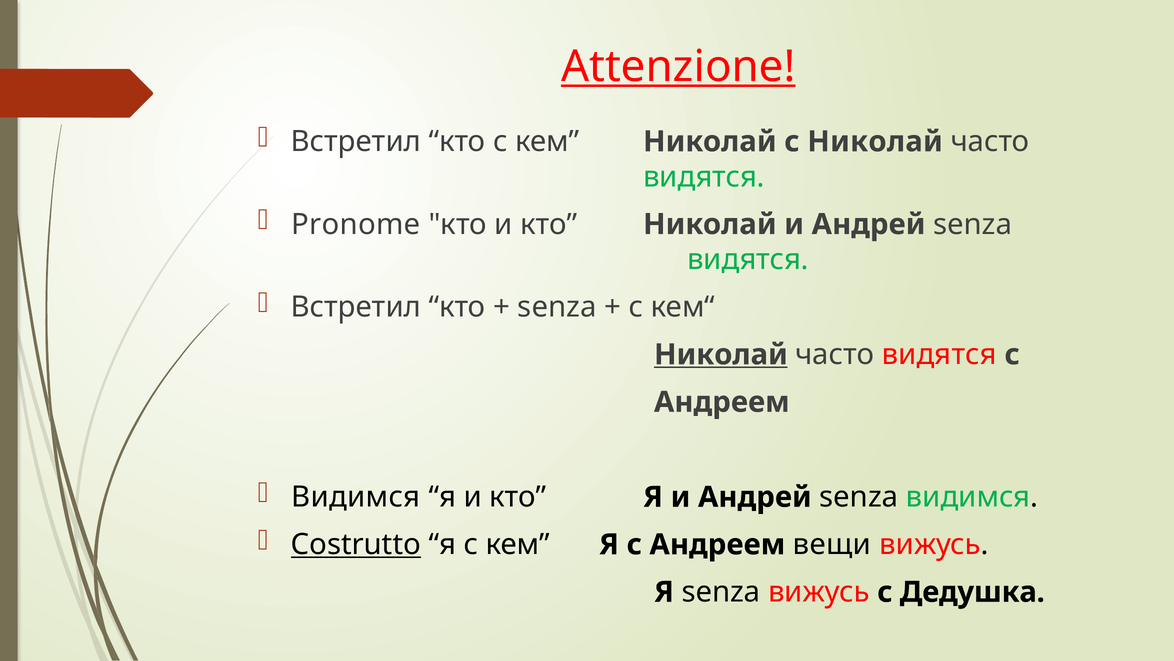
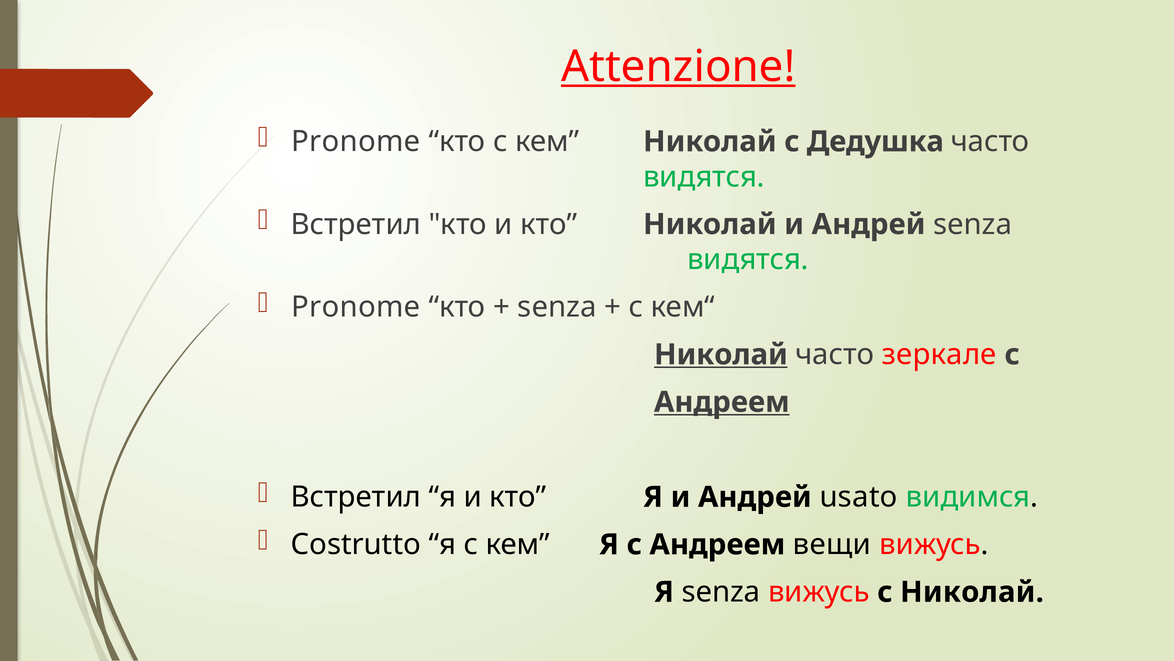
Встретил at (356, 141): Встретил -> Pronome
с Николай: Николай -> Дедушка
Pronome at (356, 224): Pronome -> Встретил
Встретил at (356, 307): Встретил -> Pronome
видятся at (939, 354): видятся -> зеркале
Андреем at (722, 402) underline: none -> present
Видимся at (356, 497): Видимся -> Встретил
Я и Андрей senza: senza -> usato
Costrutto underline: present -> none
с Дедушка: Дедушка -> Николай
